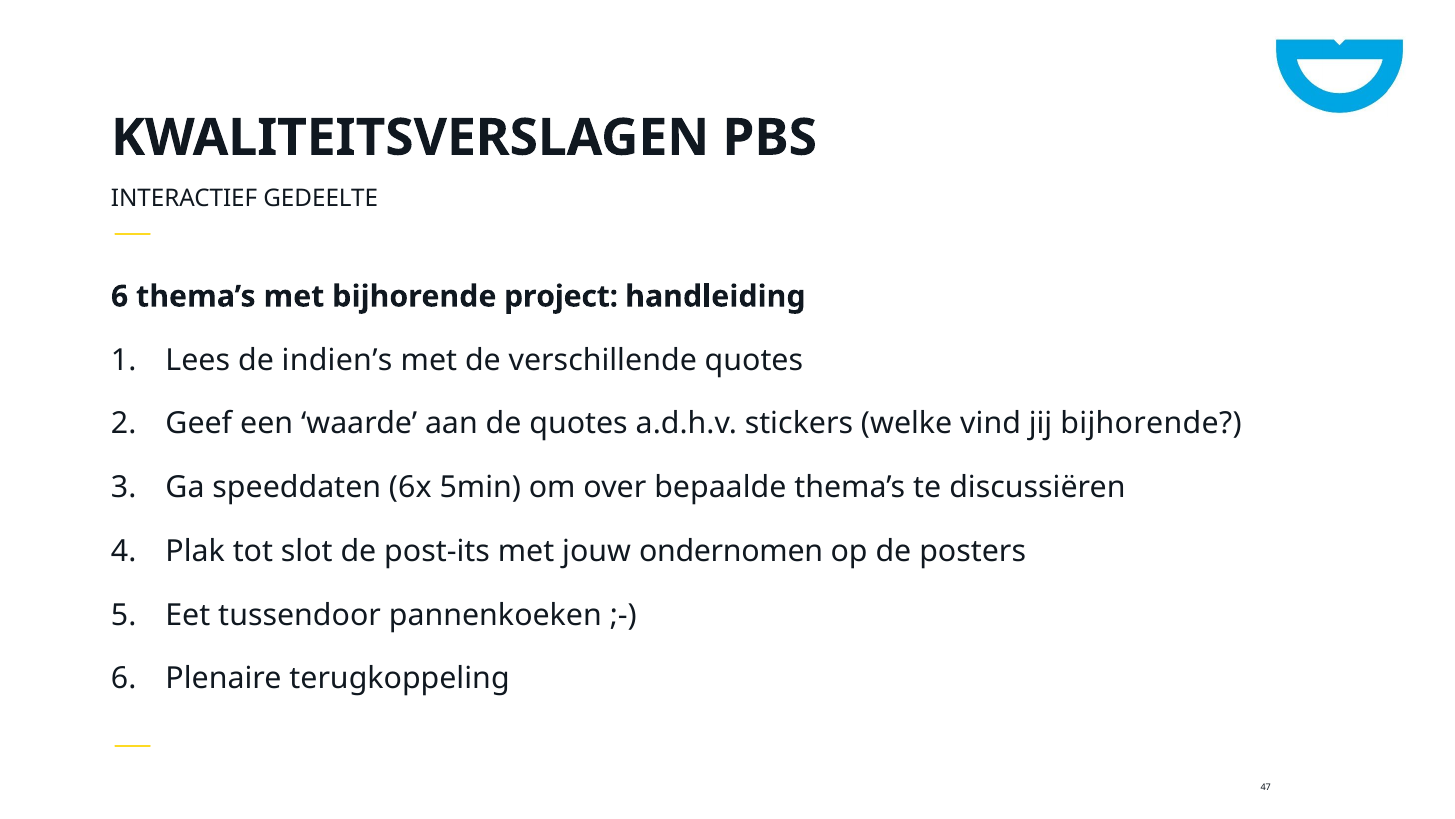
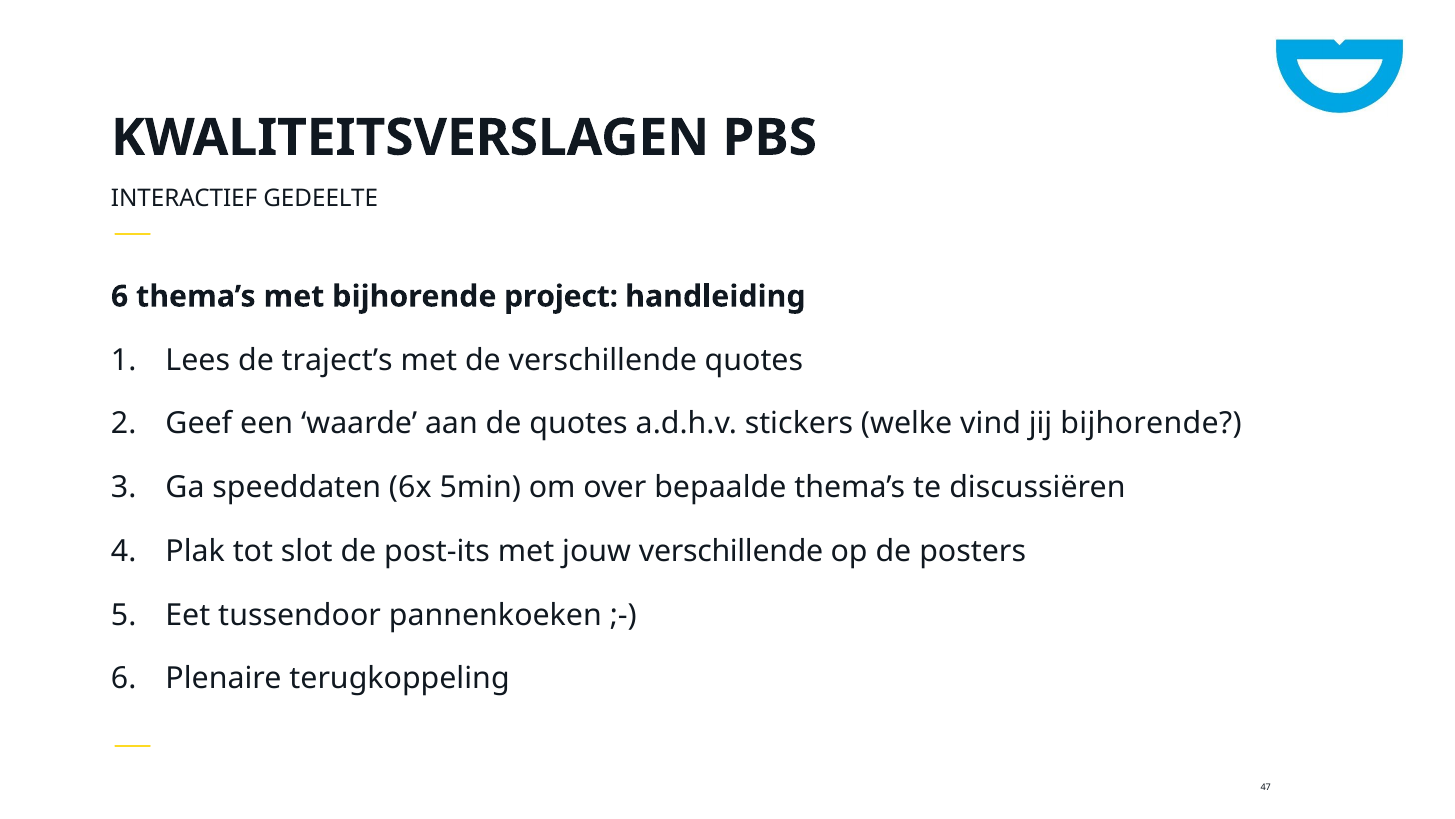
indien’s: indien’s -> traject’s
jouw ondernomen: ondernomen -> verschillende
